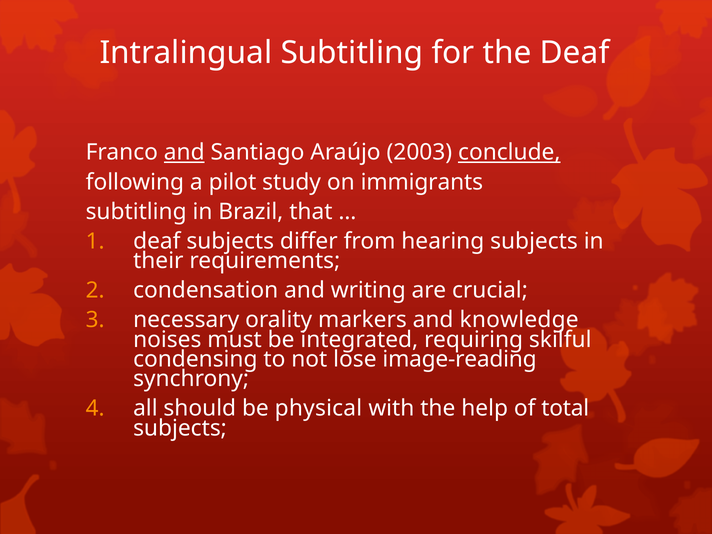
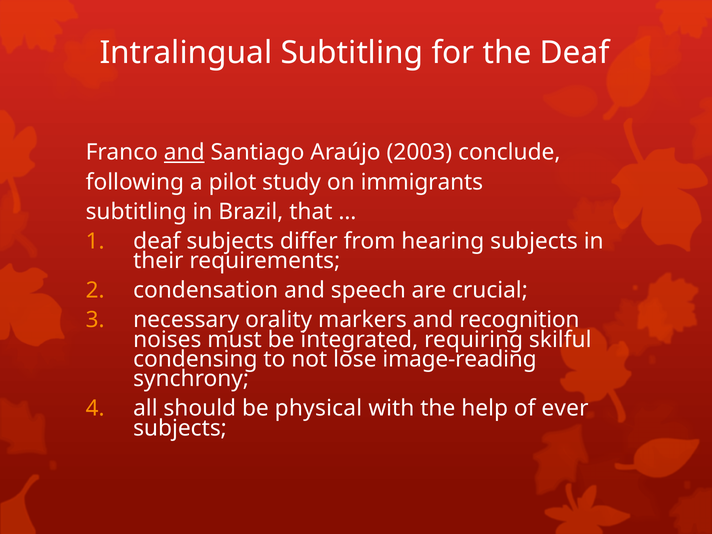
conclude underline: present -> none
writing: writing -> speech
knowledge: knowledge -> recognition
total: total -> ever
